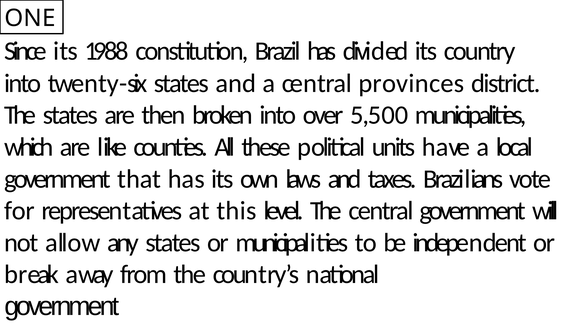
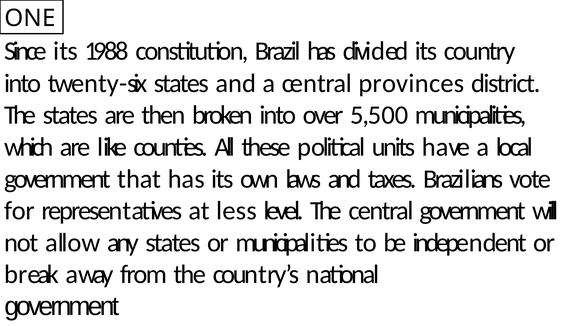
this: this -> less
